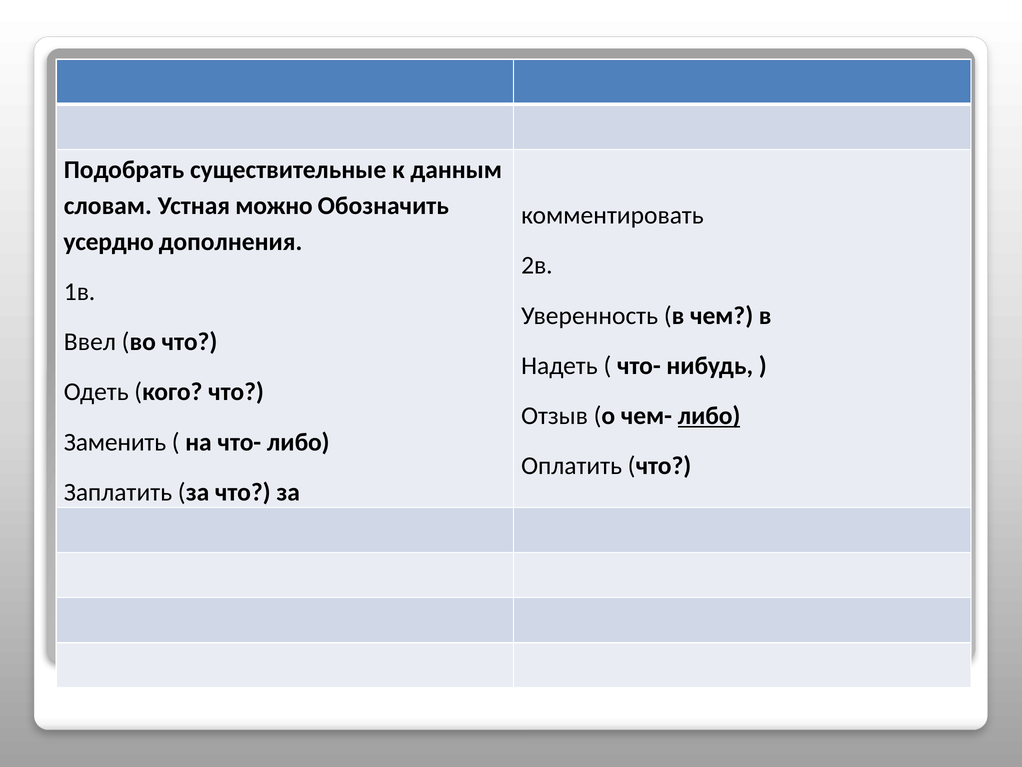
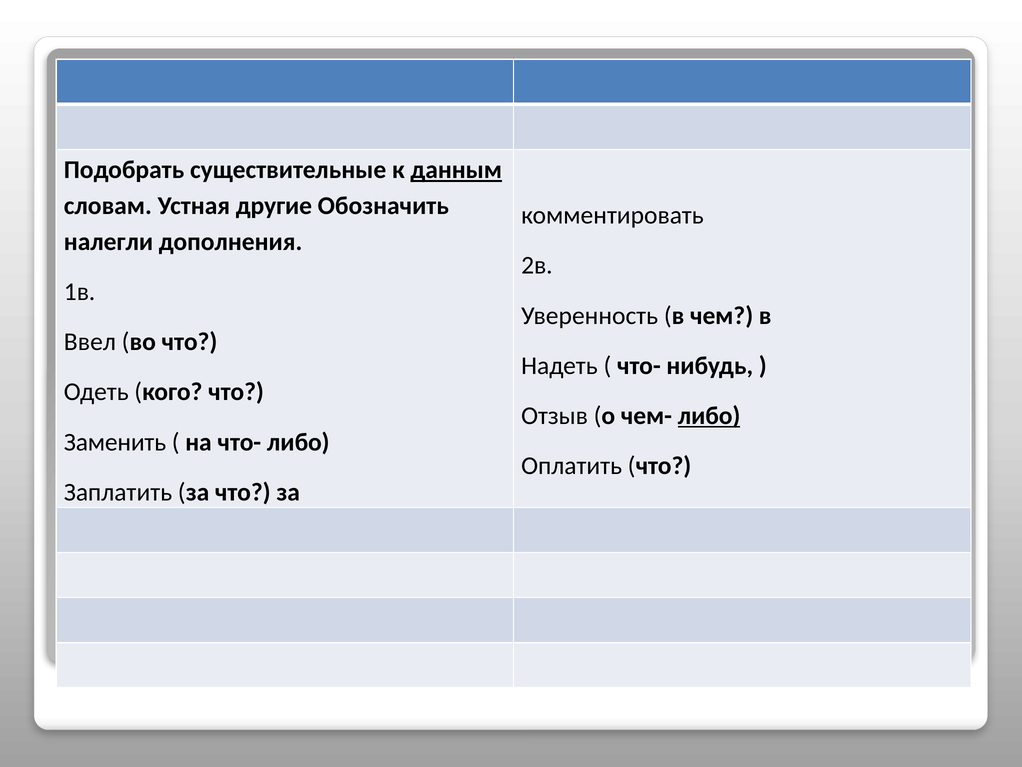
данным underline: none -> present
можно: можно -> другие
усердно: усердно -> налегли
